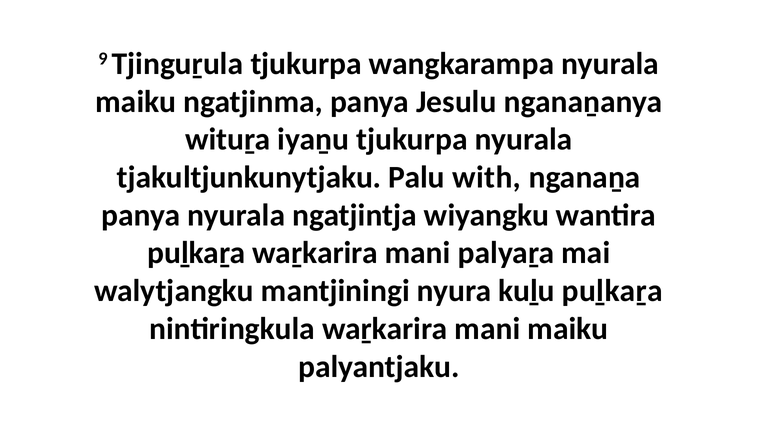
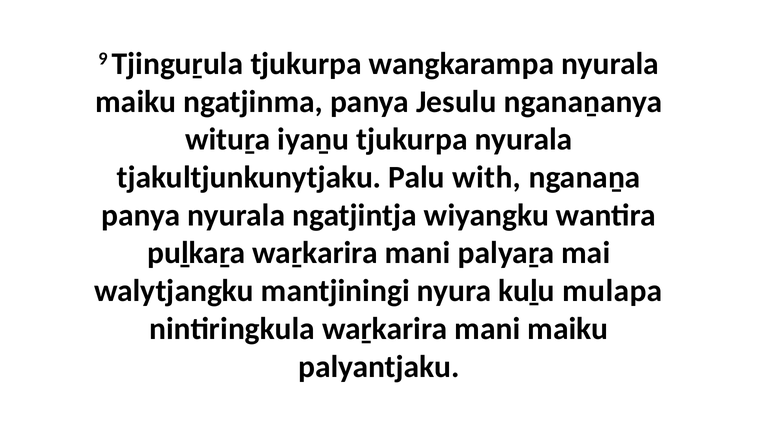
kuḻu puḻkaṟa: puḻkaṟa -> mulapa
